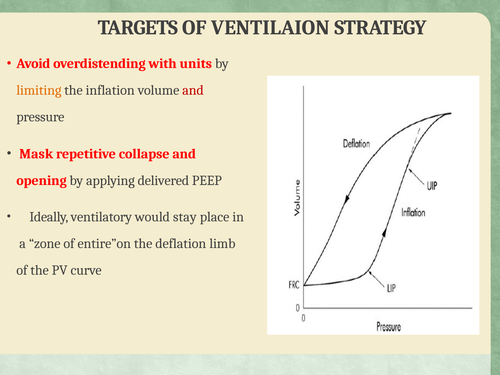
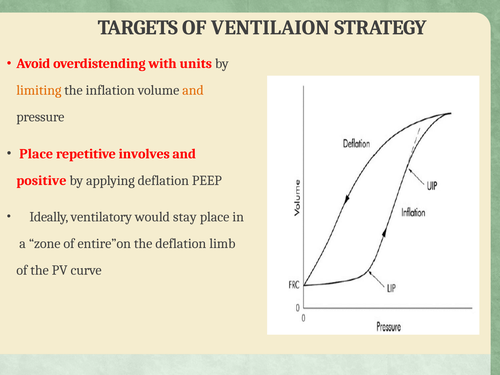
and at (193, 90) colour: red -> orange
Mask at (36, 154): Mask -> Place
collapse: collapse -> involves
opening: opening -> positive
applying delivered: delivered -> deflation
